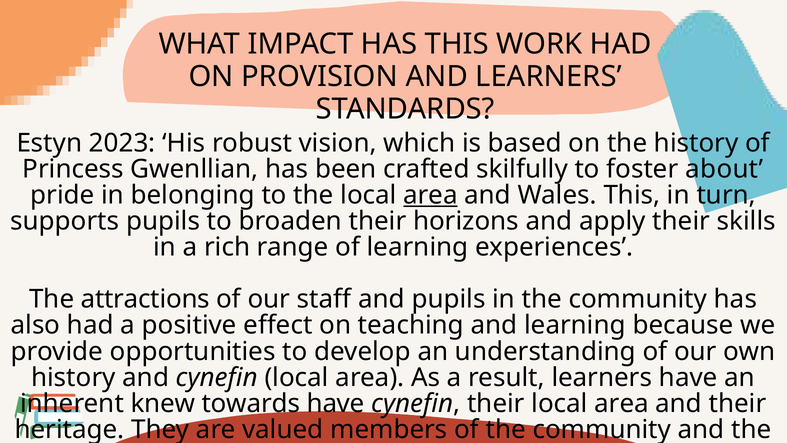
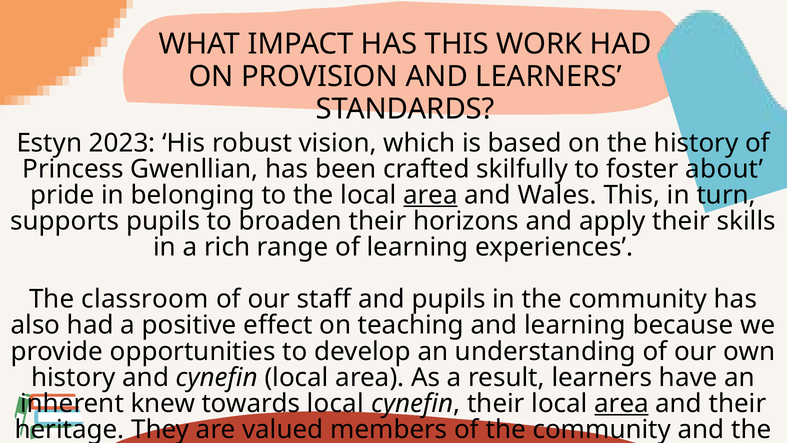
attractions: attractions -> classroom
towards have: have -> local
area at (622, 403) underline: none -> present
